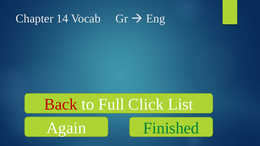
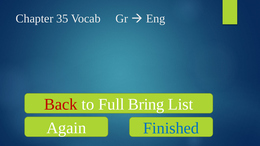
14: 14 -> 35
Click: Click -> Bring
Finished colour: green -> blue
